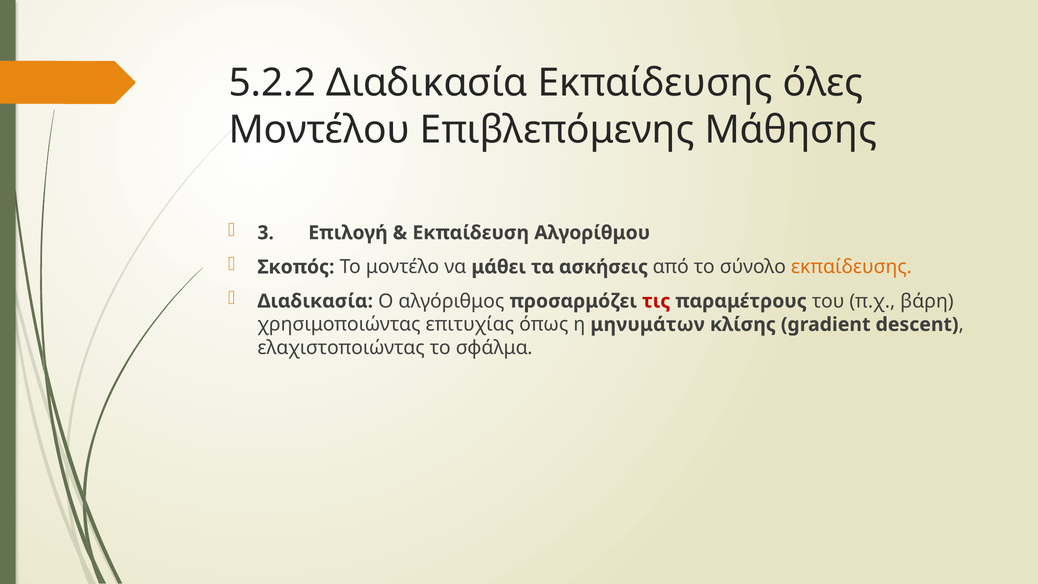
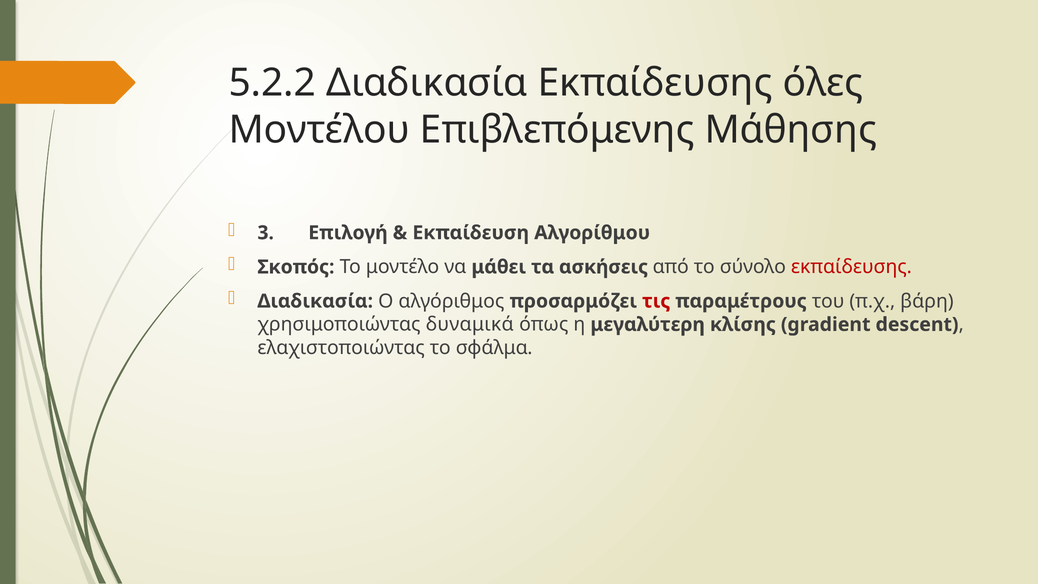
εκπαίδευσης at (851, 267) colour: orange -> red
επιτυχίας: επιτυχίας -> δυναμικά
μηνυμάτων: μηνυμάτων -> μεγαλύτερη
